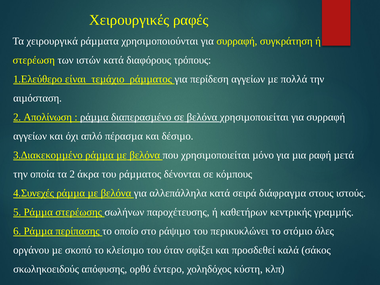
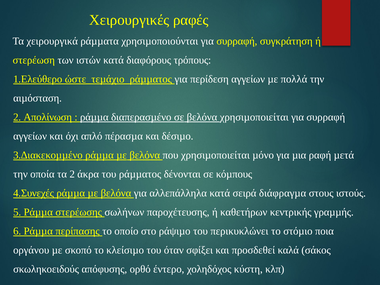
είναι: είναι -> ώστε
όλες: όλες -> ποια
